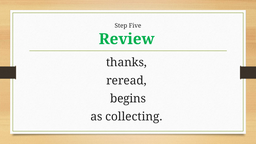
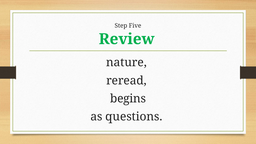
thanks: thanks -> nature
collecting: collecting -> questions
